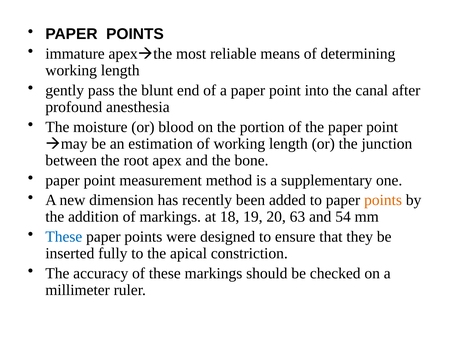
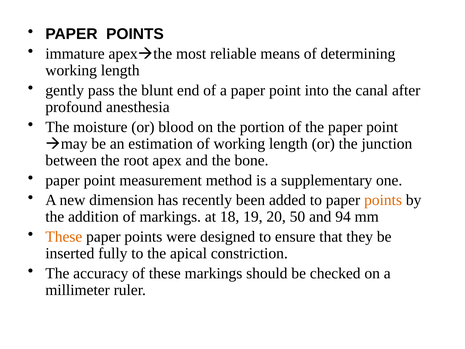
63: 63 -> 50
54: 54 -> 94
These at (64, 236) colour: blue -> orange
